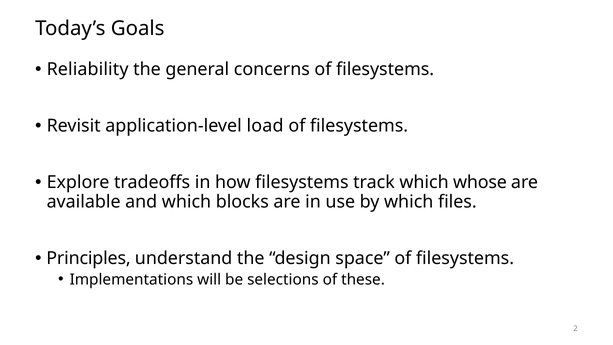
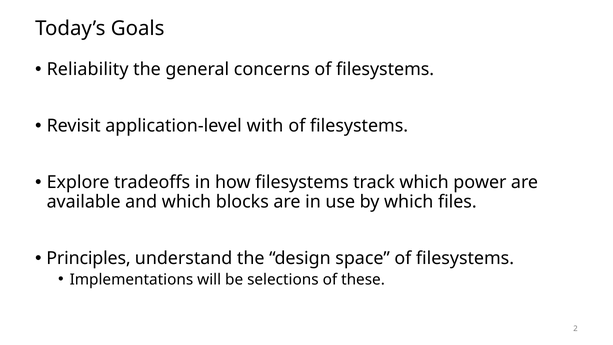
load: load -> with
whose: whose -> power
